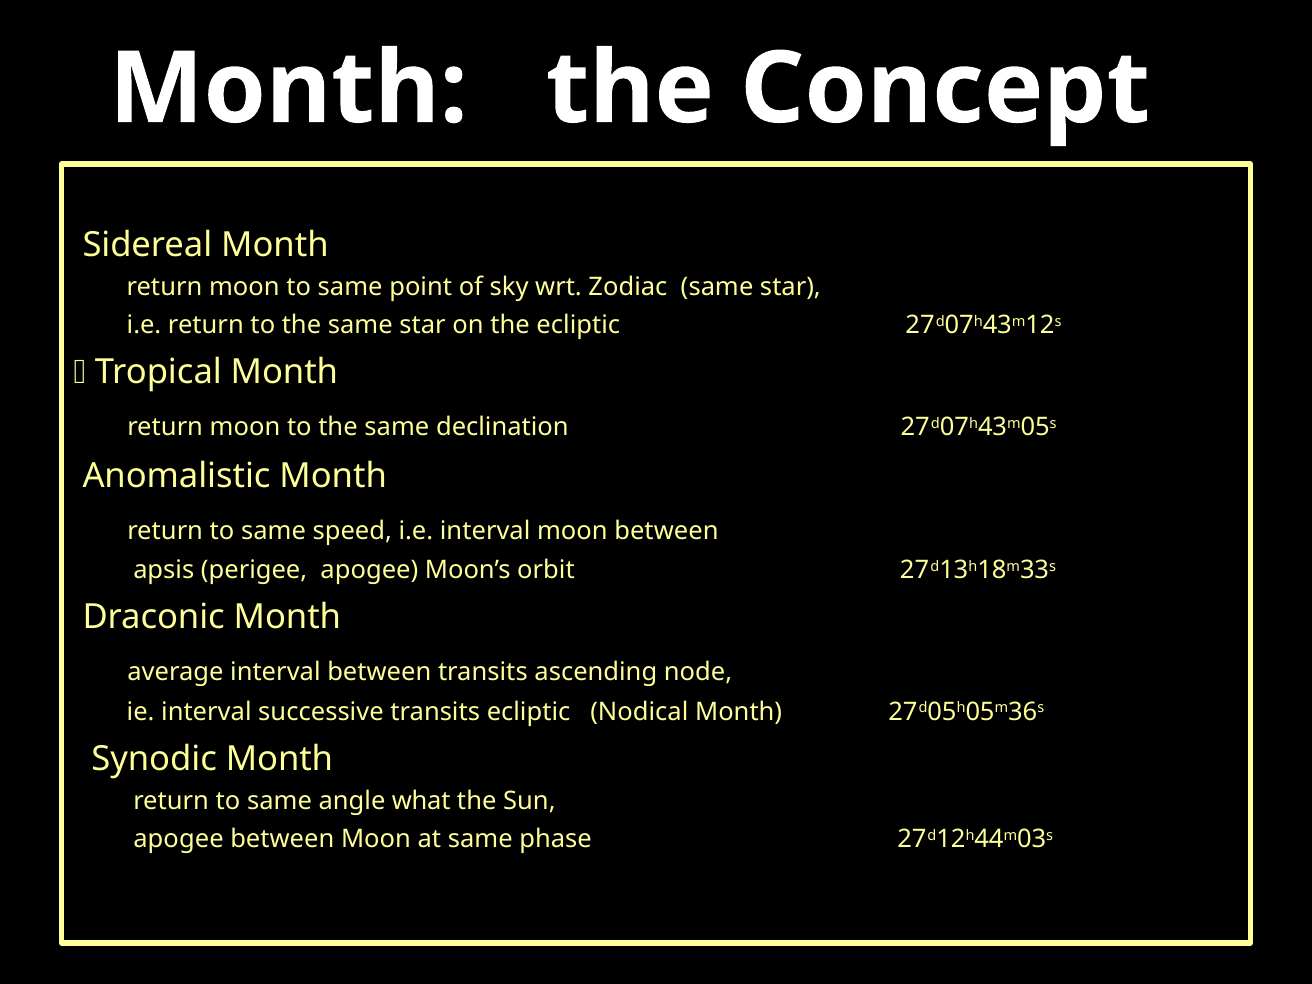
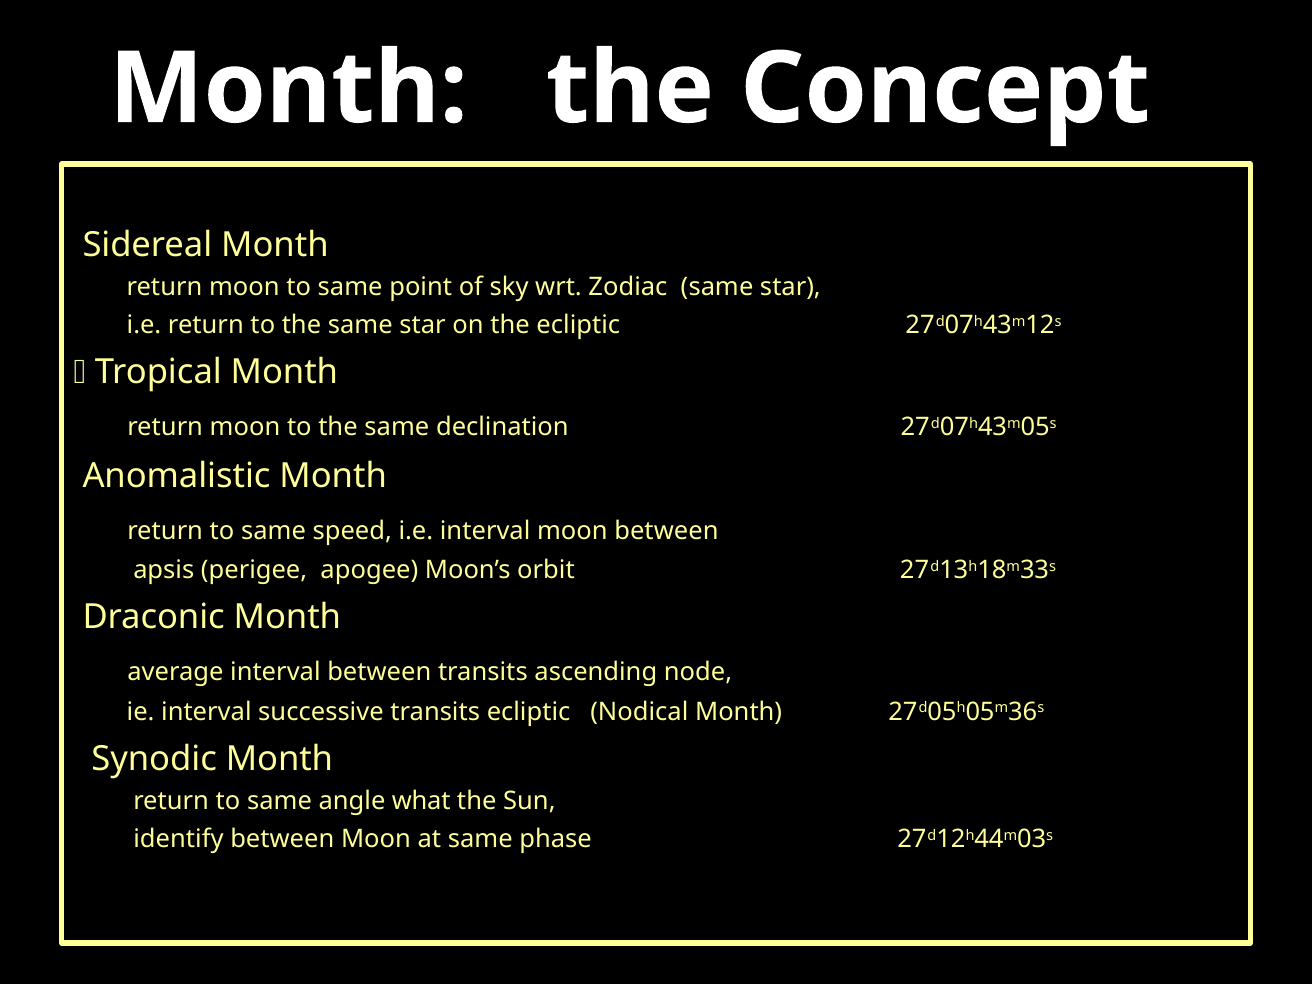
apogee at (178, 839): apogee -> identify
